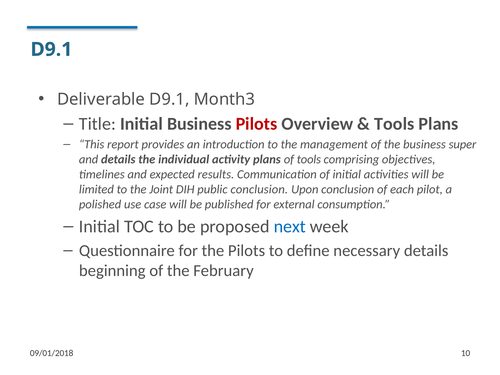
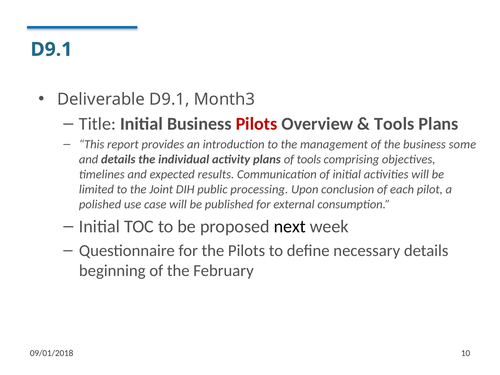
super: super -> some
public conclusion: conclusion -> processing
next colour: blue -> black
